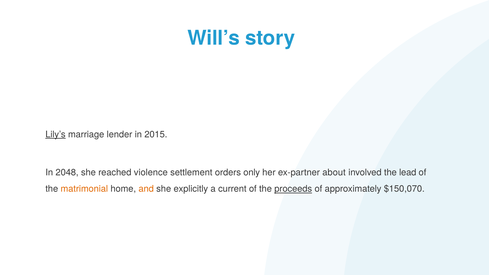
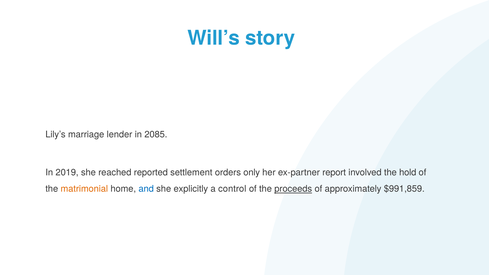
Lily’s underline: present -> none
2015: 2015 -> 2085
2048: 2048 -> 2019
violence: violence -> reported
about: about -> report
lead: lead -> hold
and colour: orange -> blue
current: current -> control
$150,070: $150,070 -> $991,859
